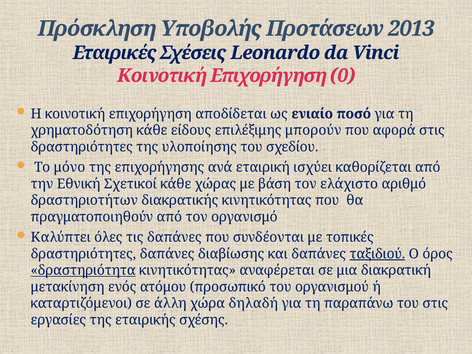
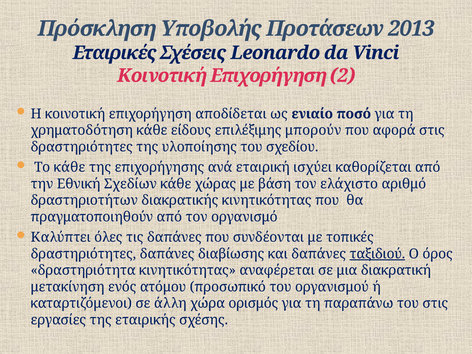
0: 0 -> 2
Το μόνο: μόνο -> κάθε
Σχετικοί: Σχετικοί -> Σχεδίων
δραστηριότητα underline: present -> none
δηλαδή: δηλαδή -> ορισμός
